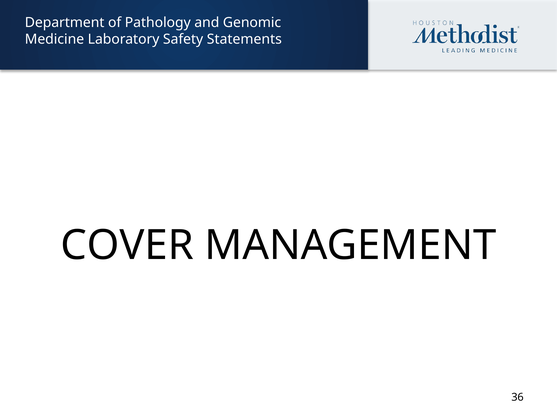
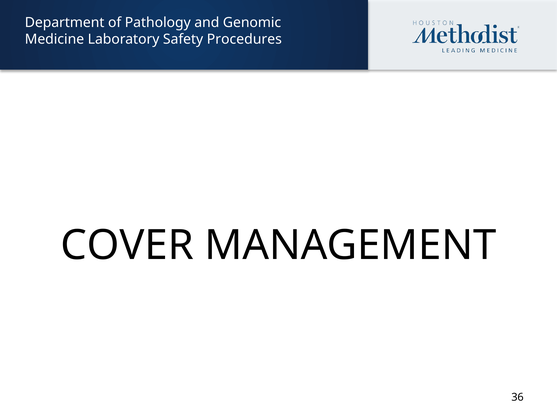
Statements: Statements -> Procedures
